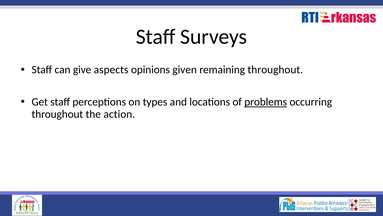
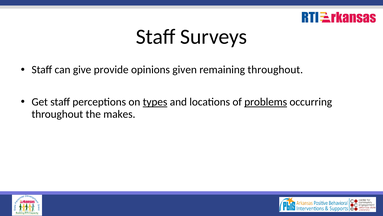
aspects: aspects -> provide
types underline: none -> present
action: action -> makes
